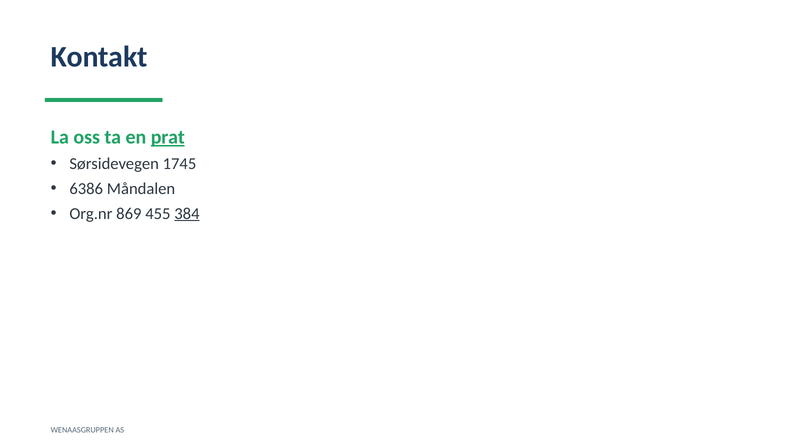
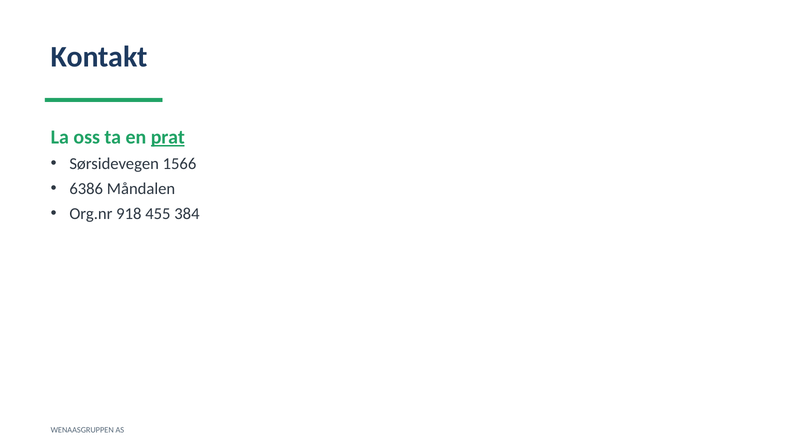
1745: 1745 -> 1566
869: 869 -> 918
384 underline: present -> none
